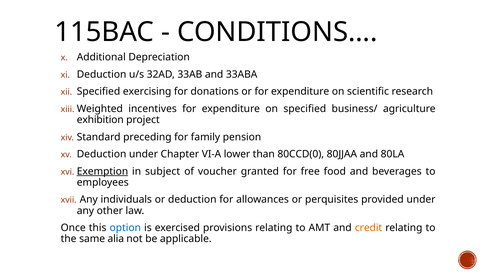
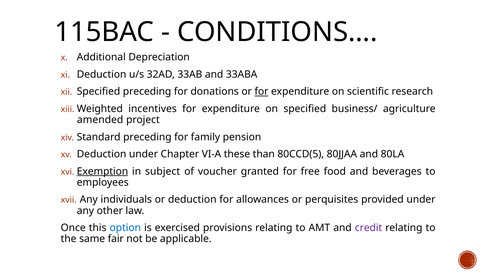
Specified exercising: exercising -> preceding
for at (261, 91) underline: none -> present
exhibition: exhibition -> amended
lower: lower -> these
80CCD(0: 80CCD(0 -> 80CCD(5
credit colour: orange -> purple
alia: alia -> fair
